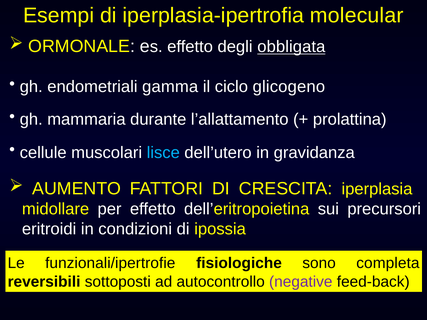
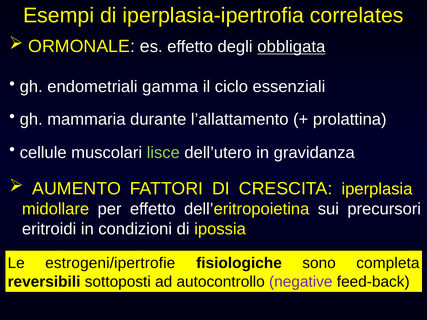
molecular: molecular -> correlates
glicogeno: glicogeno -> essenziali
lisce colour: light blue -> light green
funzionali/ipertrofie: funzionali/ipertrofie -> estrogeni/ipertrofie
